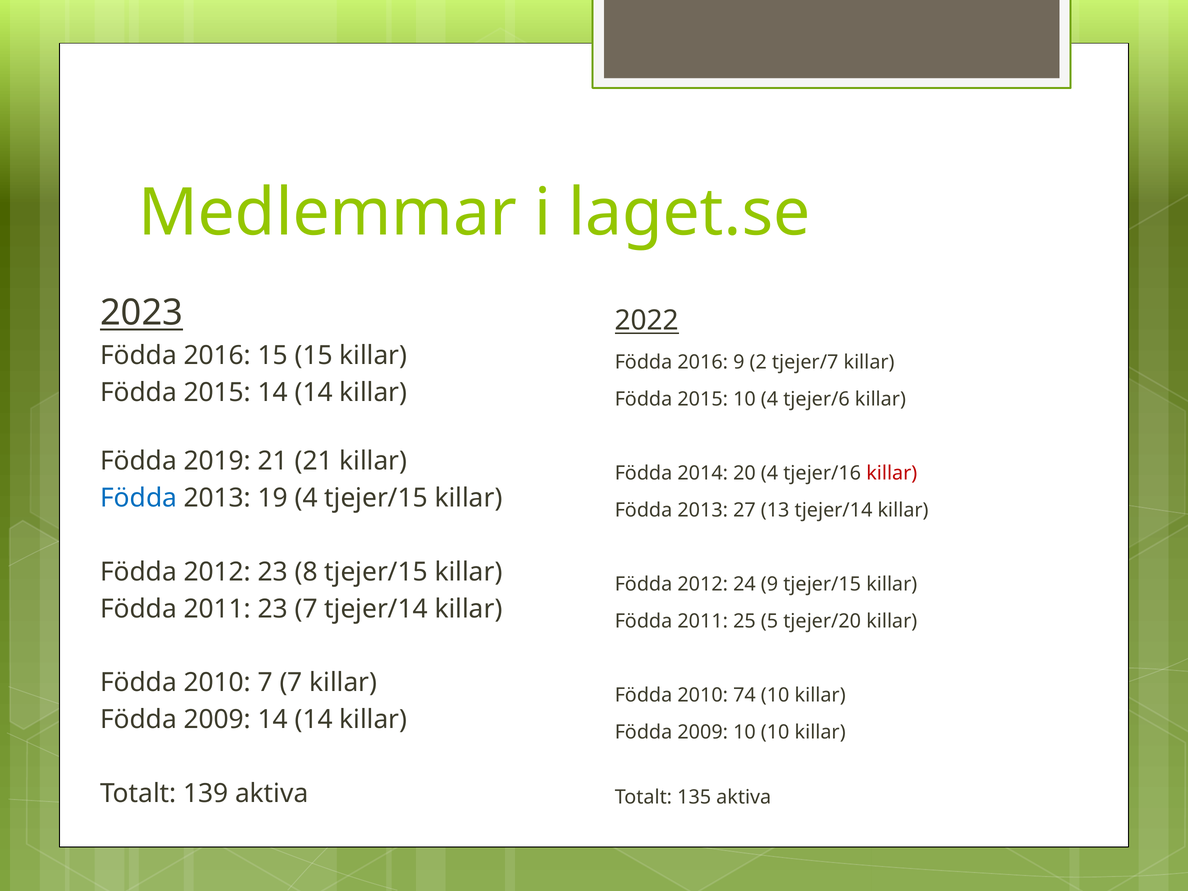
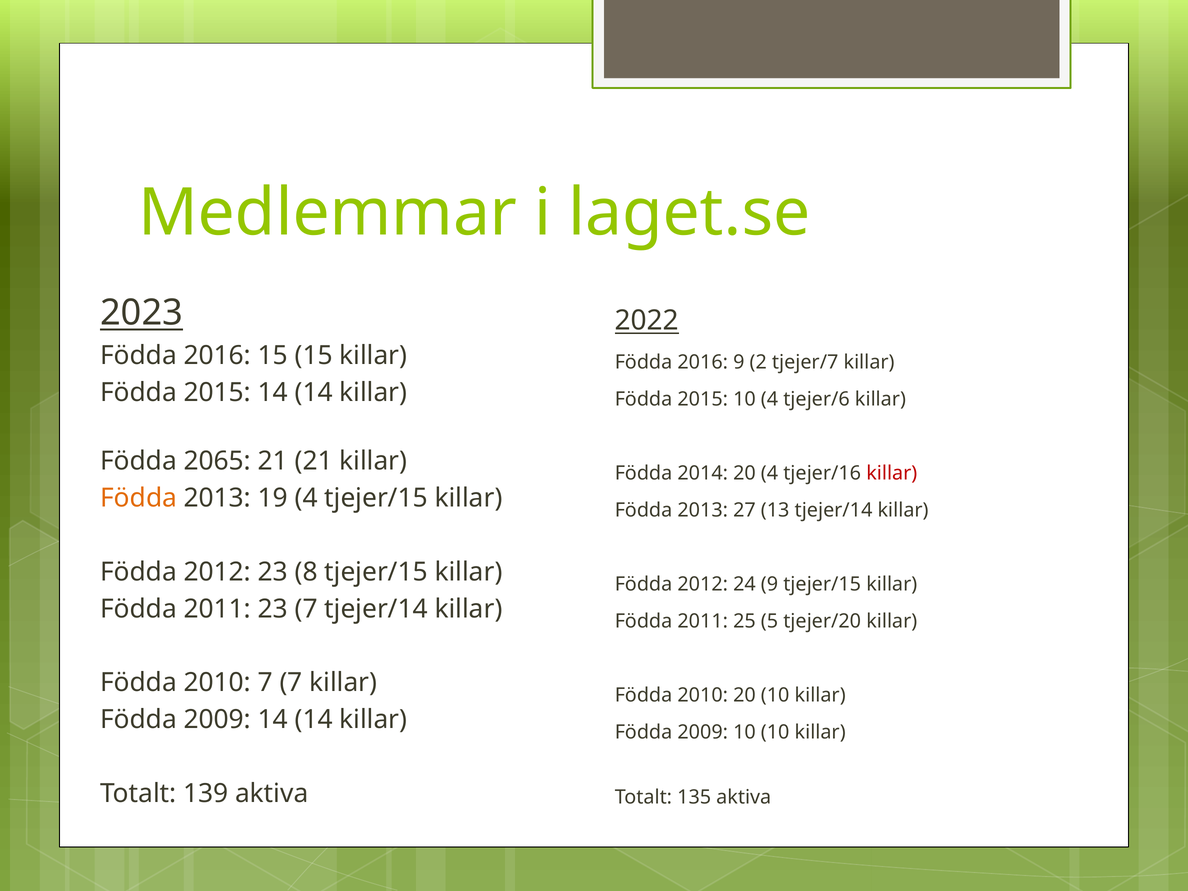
2019: 2019 -> 2065
Födda at (139, 498) colour: blue -> orange
2010 74: 74 -> 20
